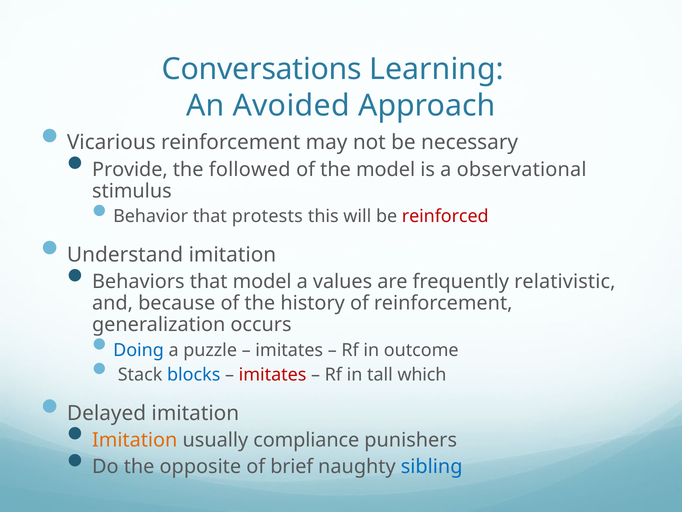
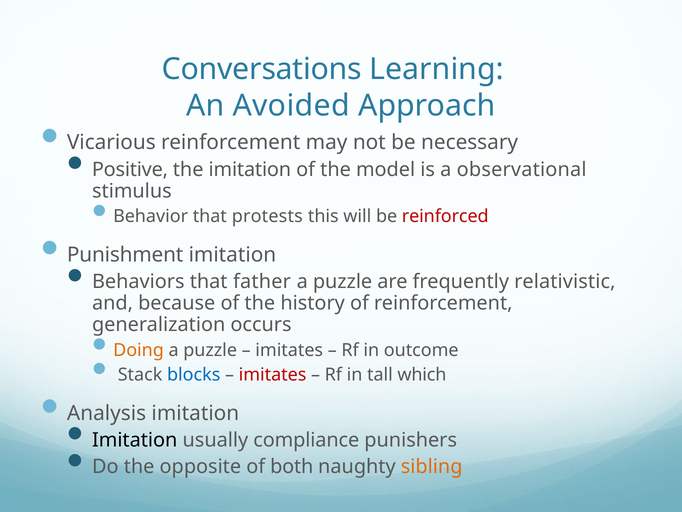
Provide: Provide -> Positive
the followed: followed -> imitation
Understand: Understand -> Punishment
that model: model -> father
values at (343, 282): values -> puzzle
Doing colour: blue -> orange
Delayed: Delayed -> Analysis
Imitation at (135, 440) colour: orange -> black
brief: brief -> both
sibling colour: blue -> orange
